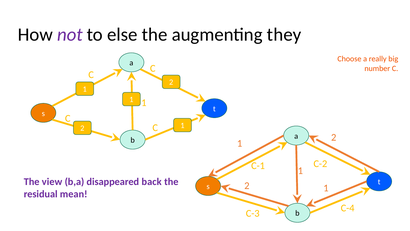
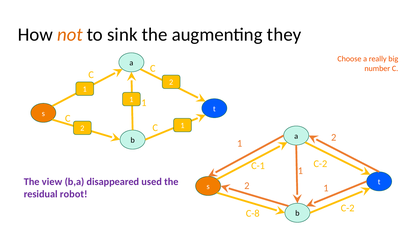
not colour: purple -> orange
else: else -> sink
back: back -> used
mean: mean -> robot
C-4 at (348, 208): C-4 -> C-2
C-3: C-3 -> C-8
